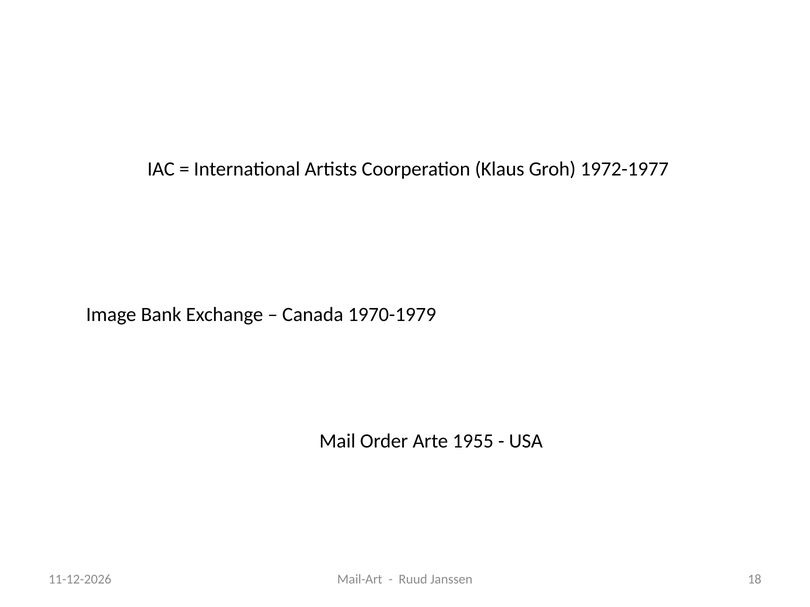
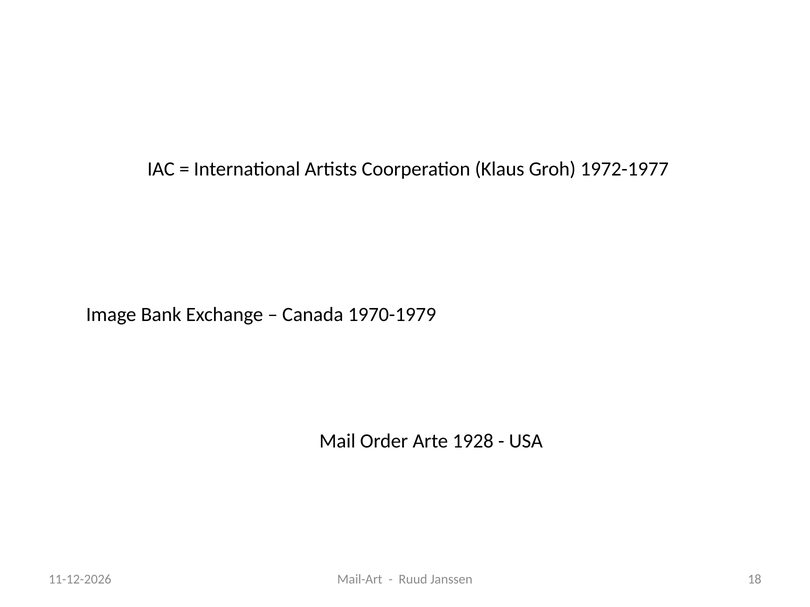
1955: 1955 -> 1928
